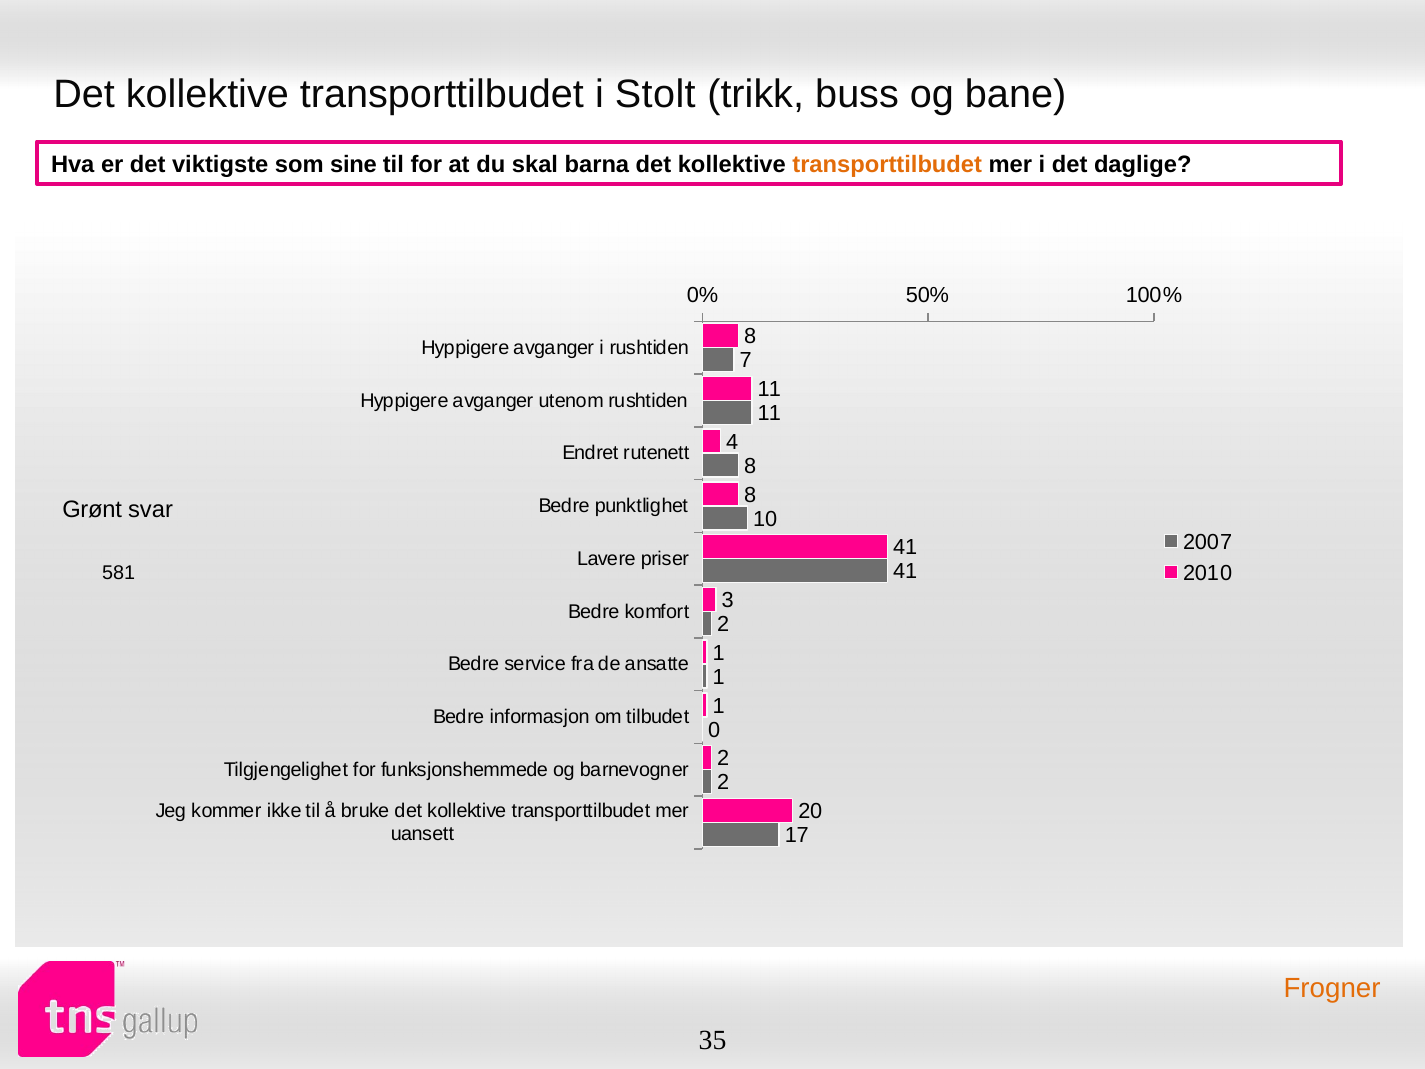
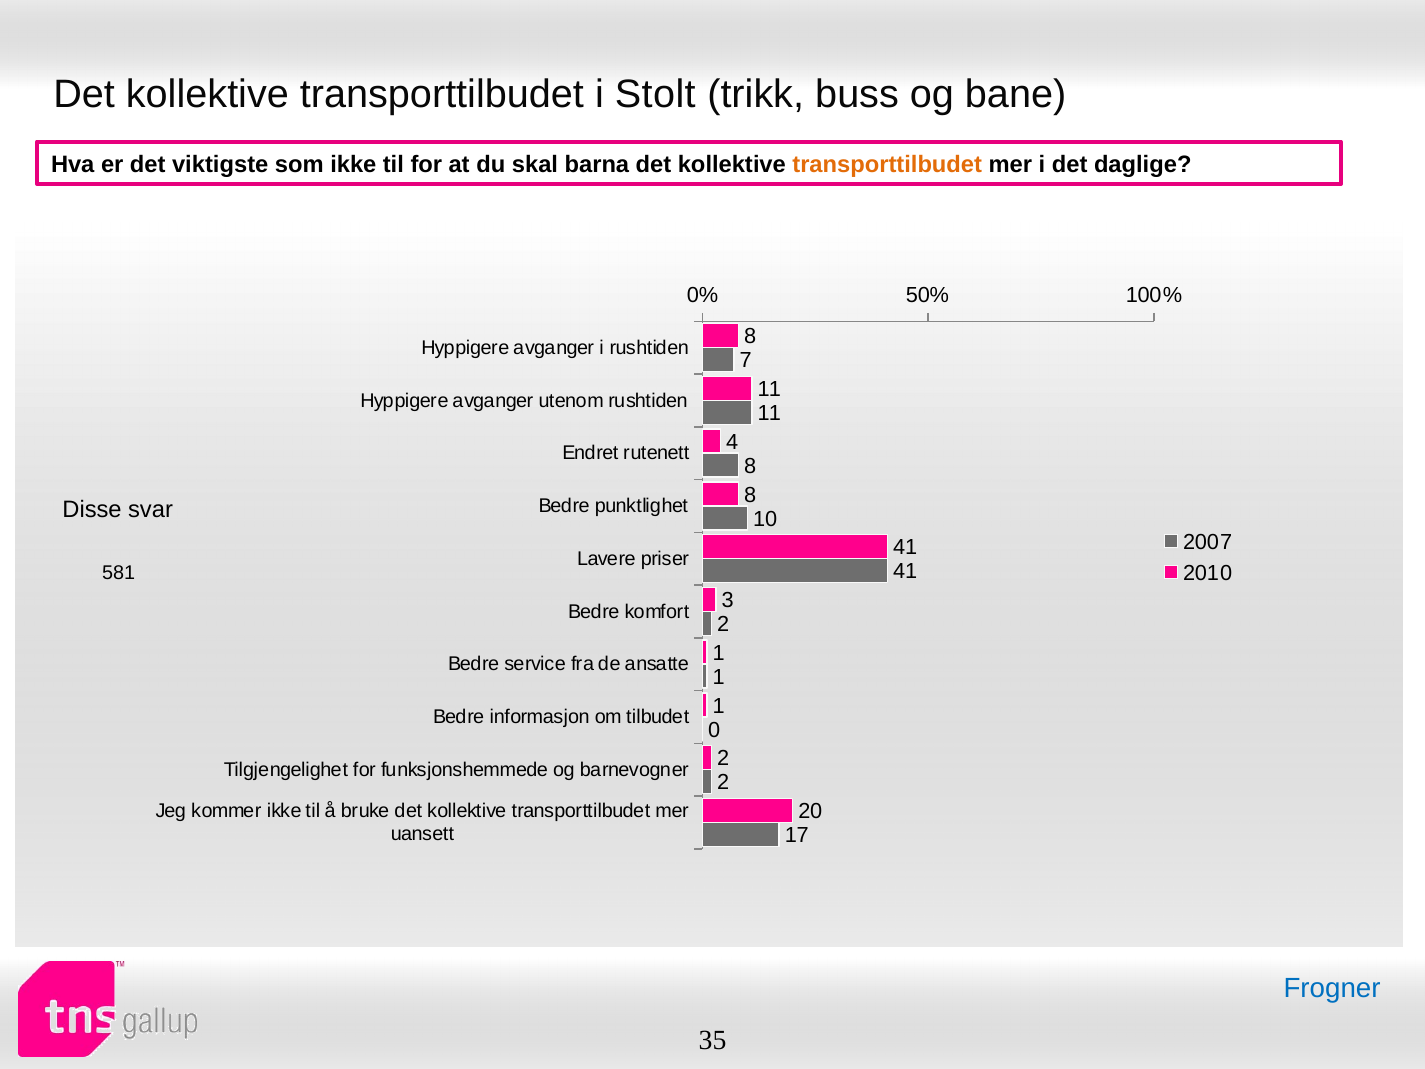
som sine: sine -> ikke
Grønt: Grønt -> Disse
Frogner colour: orange -> blue
